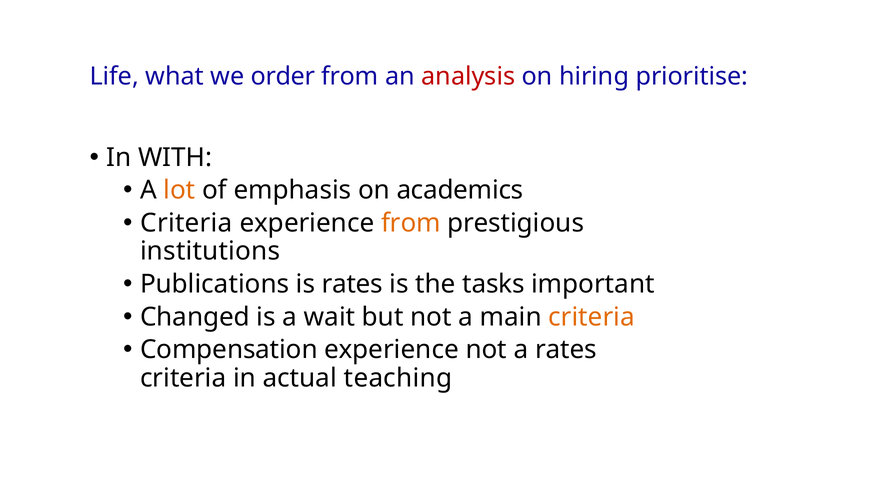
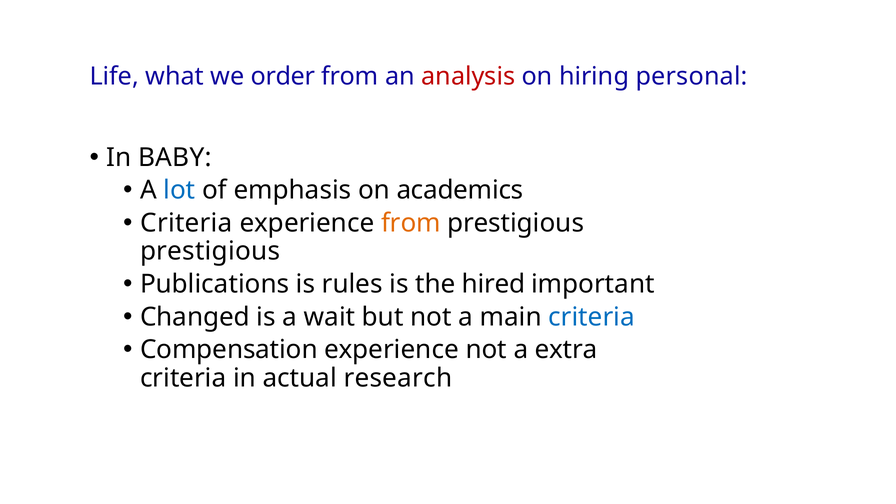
prioritise: prioritise -> personal
WITH: WITH -> BABY
lot colour: orange -> blue
institutions at (210, 251): institutions -> prestigious
is rates: rates -> rules
tasks: tasks -> hired
criteria at (592, 317) colour: orange -> blue
a rates: rates -> extra
teaching: teaching -> research
